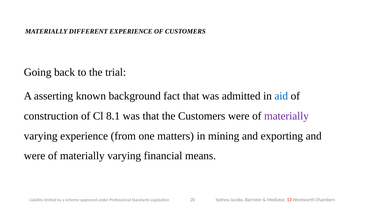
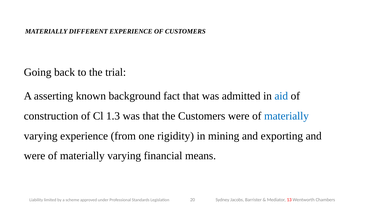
8.1: 8.1 -> 1.3
materially at (286, 116) colour: purple -> blue
matters: matters -> rigidity
